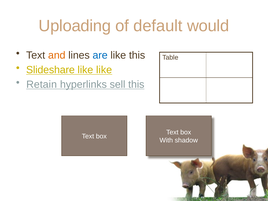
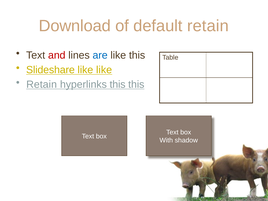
Uploading: Uploading -> Download
default would: would -> retain
and colour: orange -> red
hyperlinks sell: sell -> this
